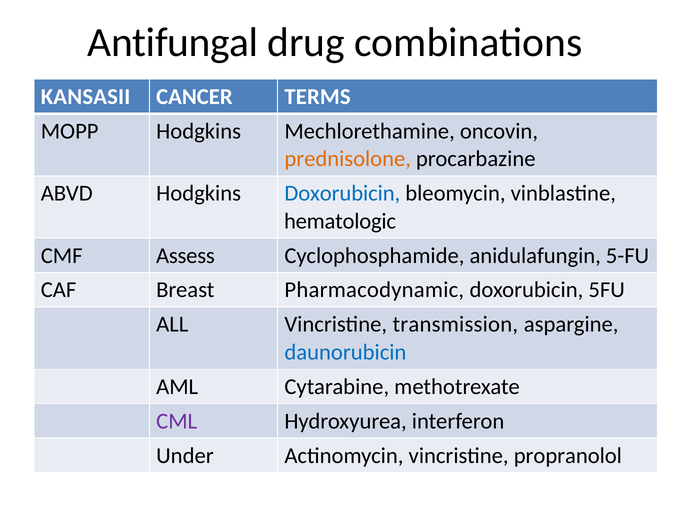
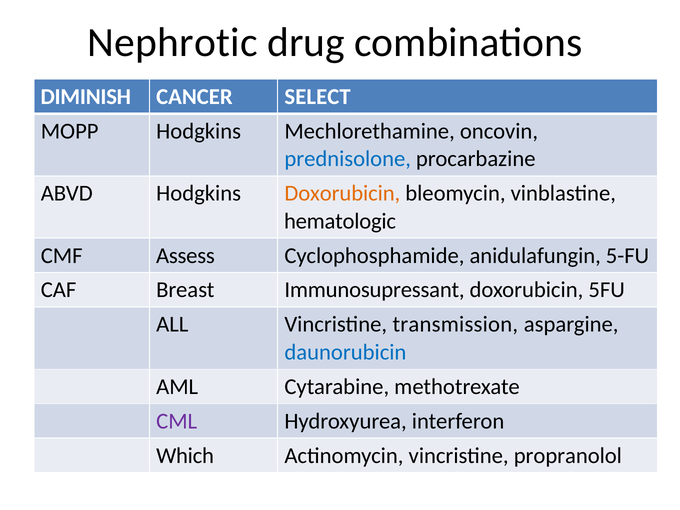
Antifungal: Antifungal -> Nephrotic
KANSASII: KANSASII -> DIMINISH
TERMS: TERMS -> SELECT
prednisolone colour: orange -> blue
Doxorubicin at (342, 193) colour: blue -> orange
Pharmacodynamic: Pharmacodynamic -> Immunosupressant
Under: Under -> Which
